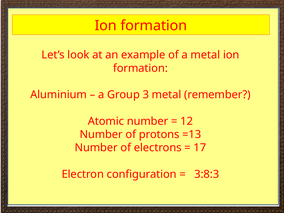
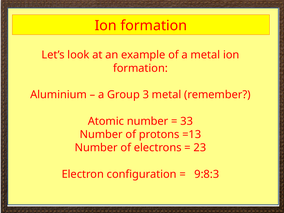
12: 12 -> 33
17: 17 -> 23
3:8:3: 3:8:3 -> 9:8:3
